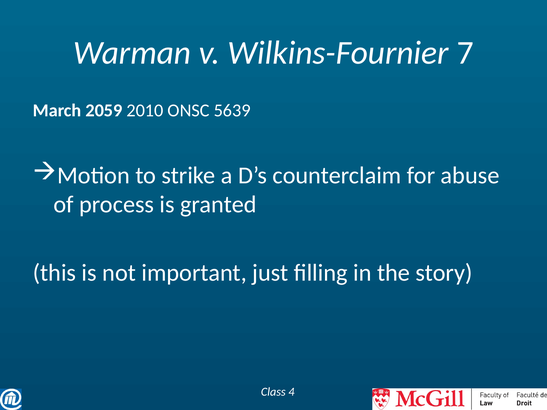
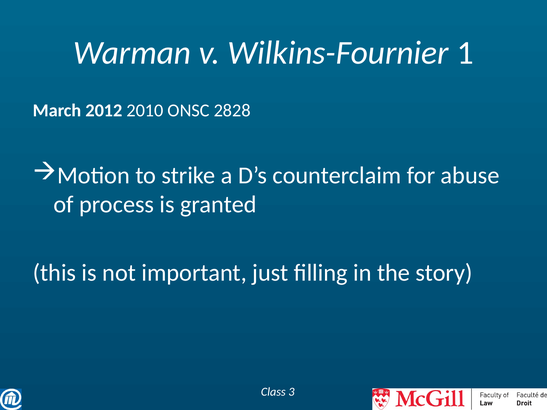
7: 7 -> 1
2059: 2059 -> 2012
5639: 5639 -> 2828
4: 4 -> 3
